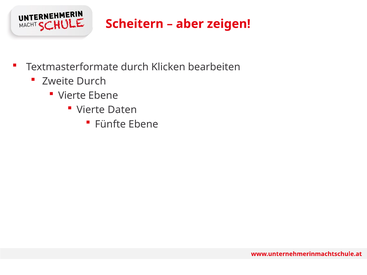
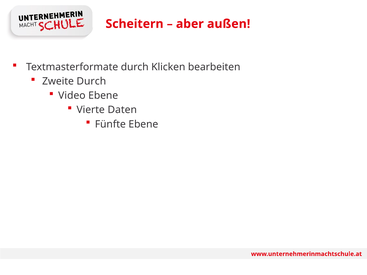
zeigen: zeigen -> außen
Vierte at (72, 96): Vierte -> Video
